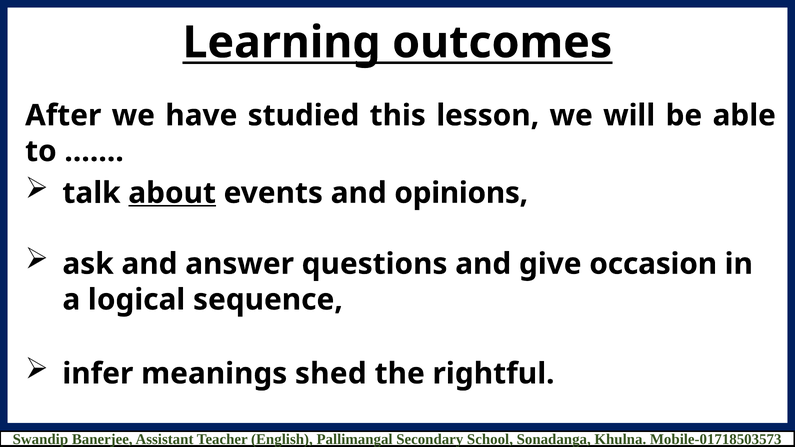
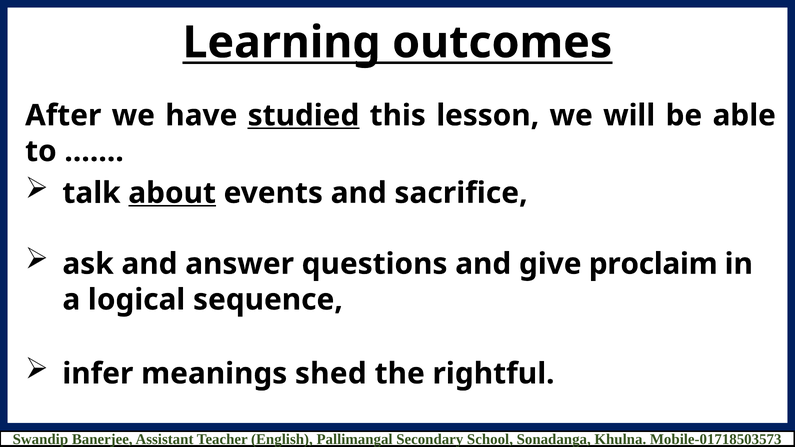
studied underline: none -> present
opinions: opinions -> sacrifice
occasion: occasion -> proclaim
